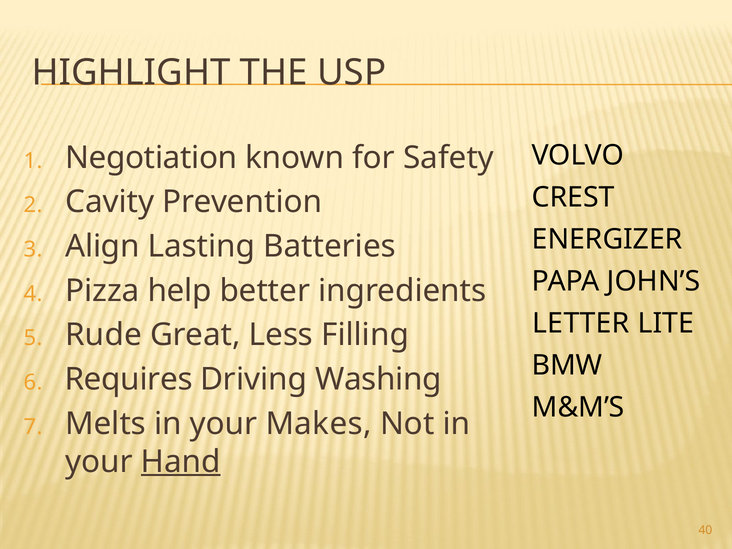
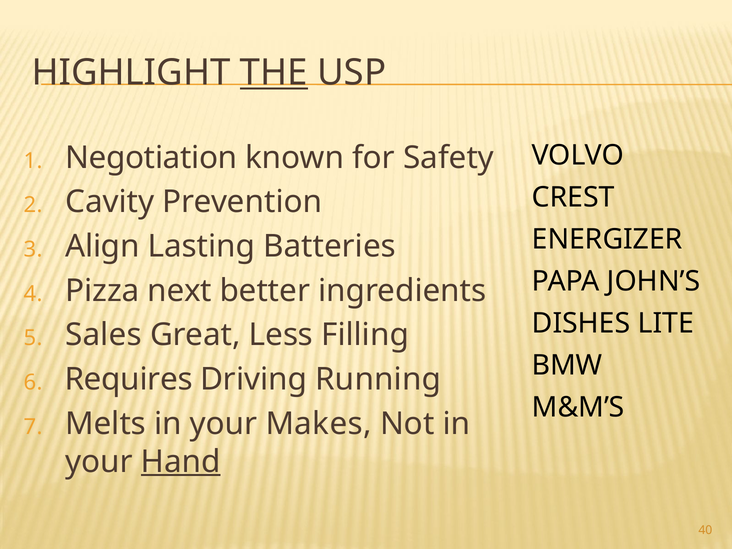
THE underline: none -> present
help: help -> next
LETTER: LETTER -> DISHES
Rude: Rude -> Sales
Washing: Washing -> Running
